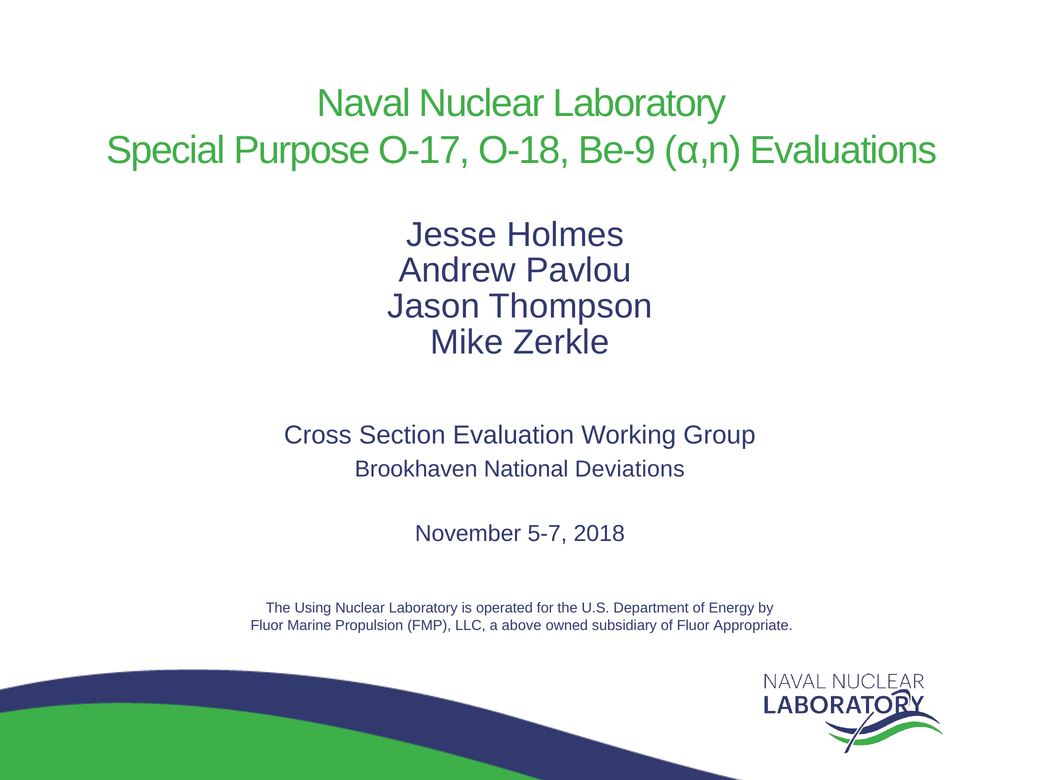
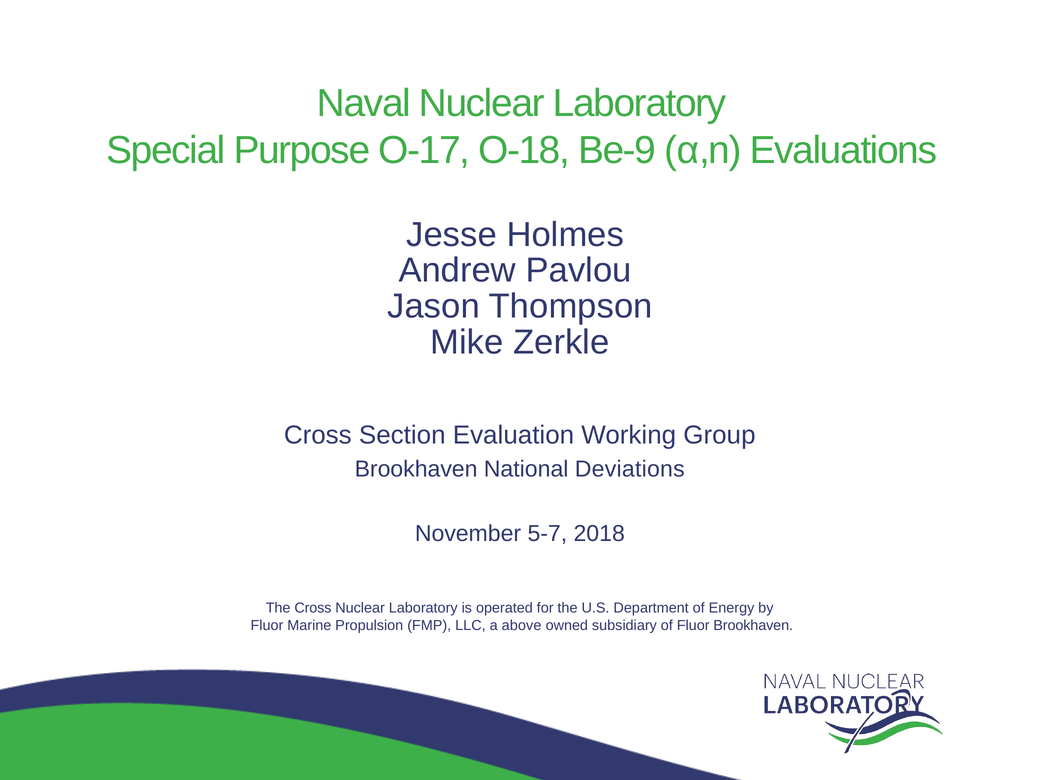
The Using: Using -> Cross
Fluor Appropriate: Appropriate -> Brookhaven
